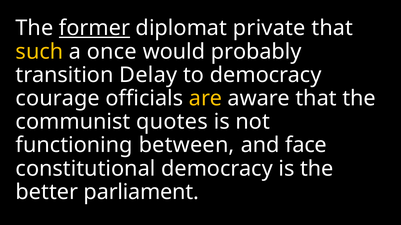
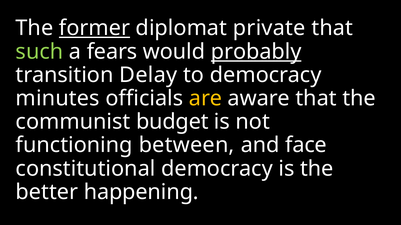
such colour: yellow -> light green
once: once -> fears
probably underline: none -> present
courage: courage -> minutes
quotes: quotes -> budget
parliament: parliament -> happening
